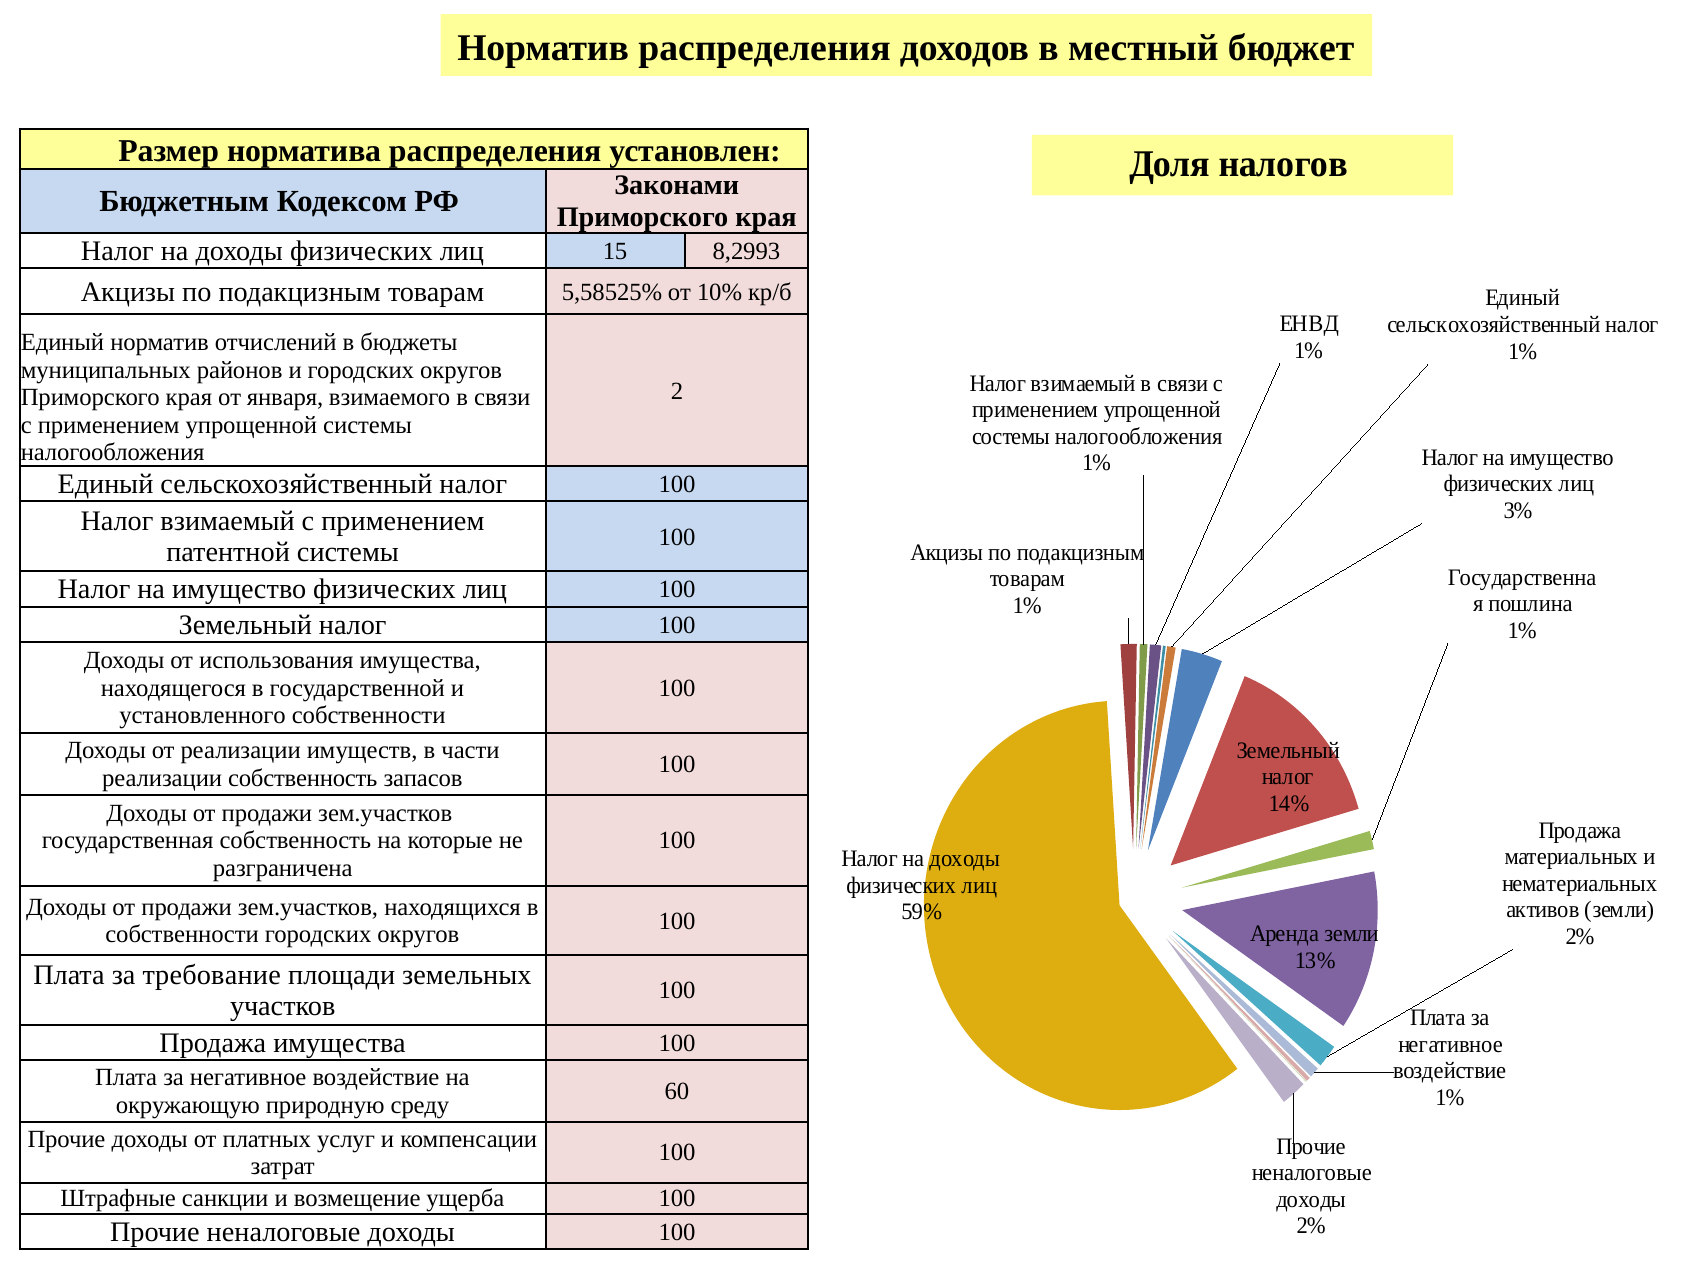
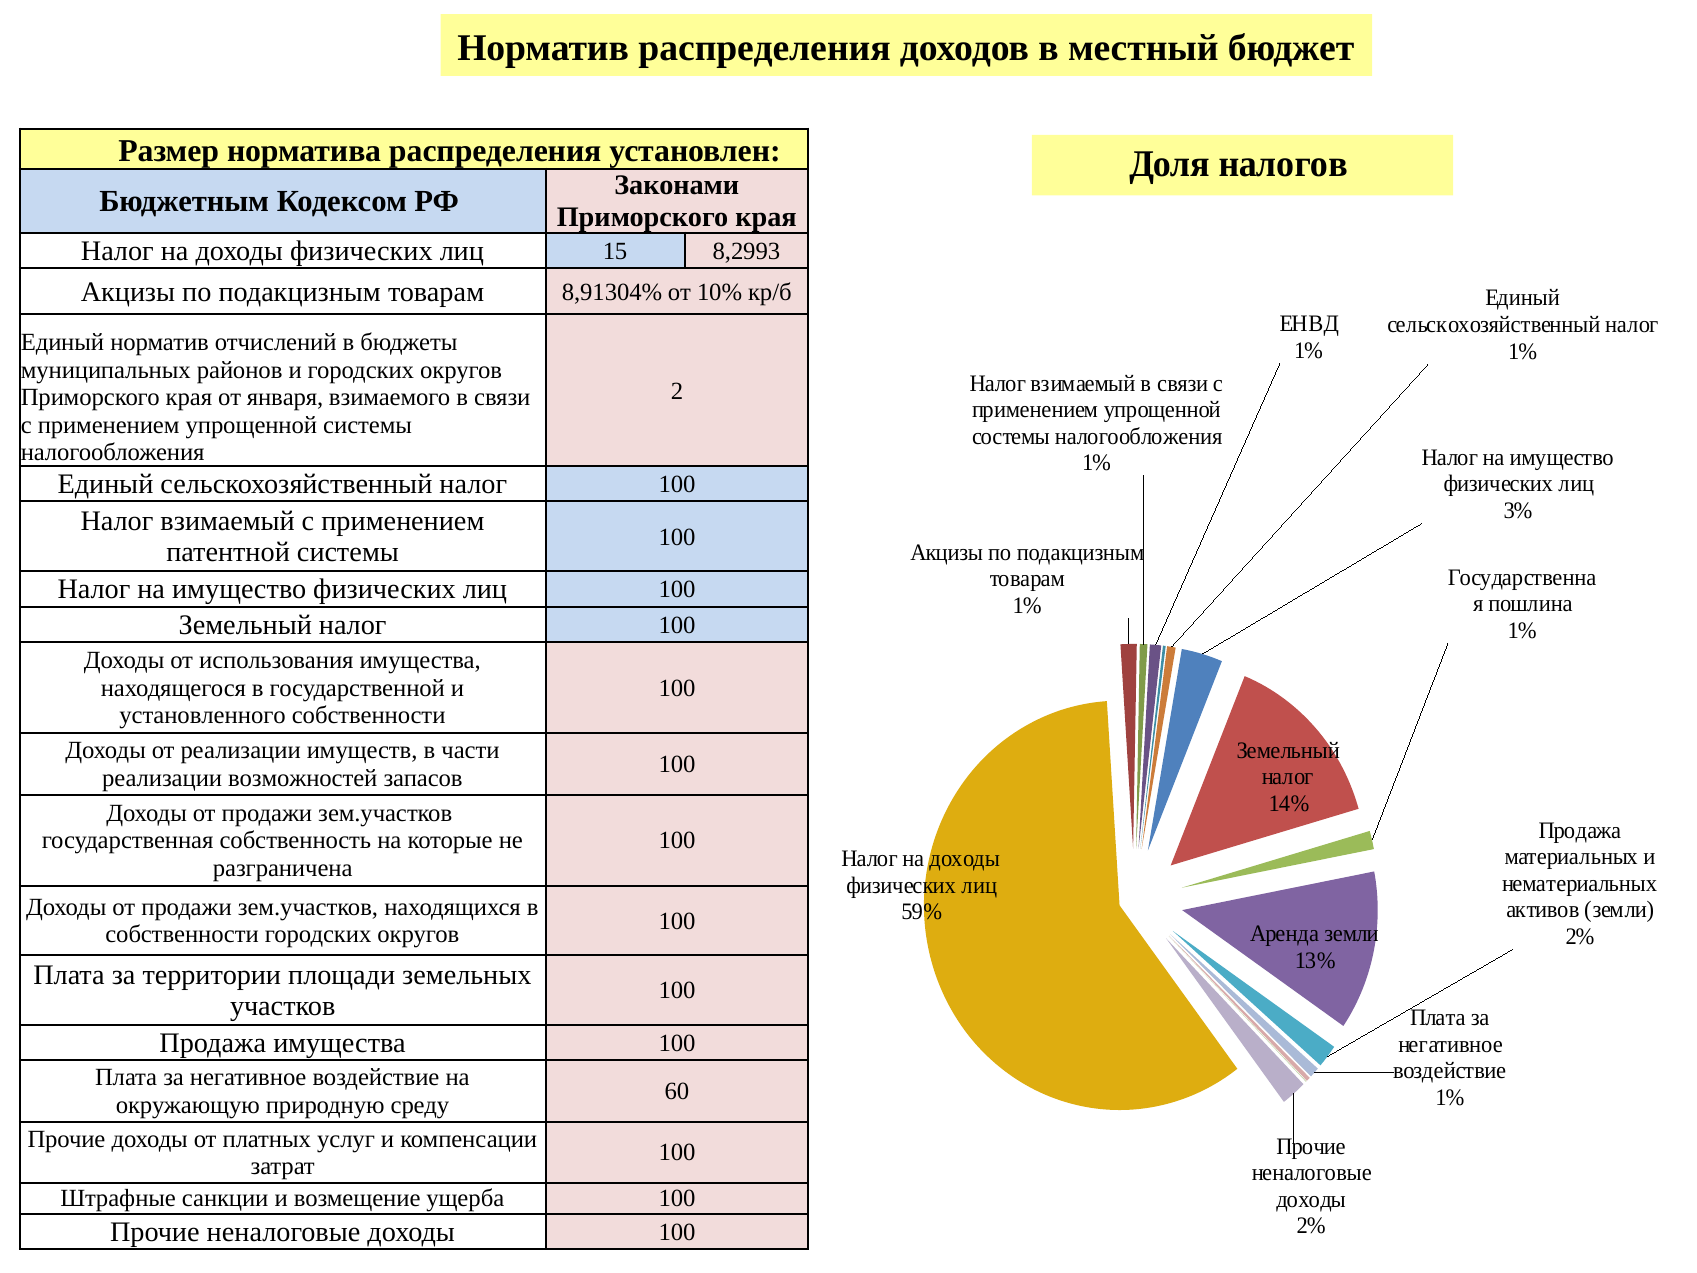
5,58525%: 5,58525% -> 8,91304%
реализации собственность: собственность -> возможностей
требование: требование -> территории
